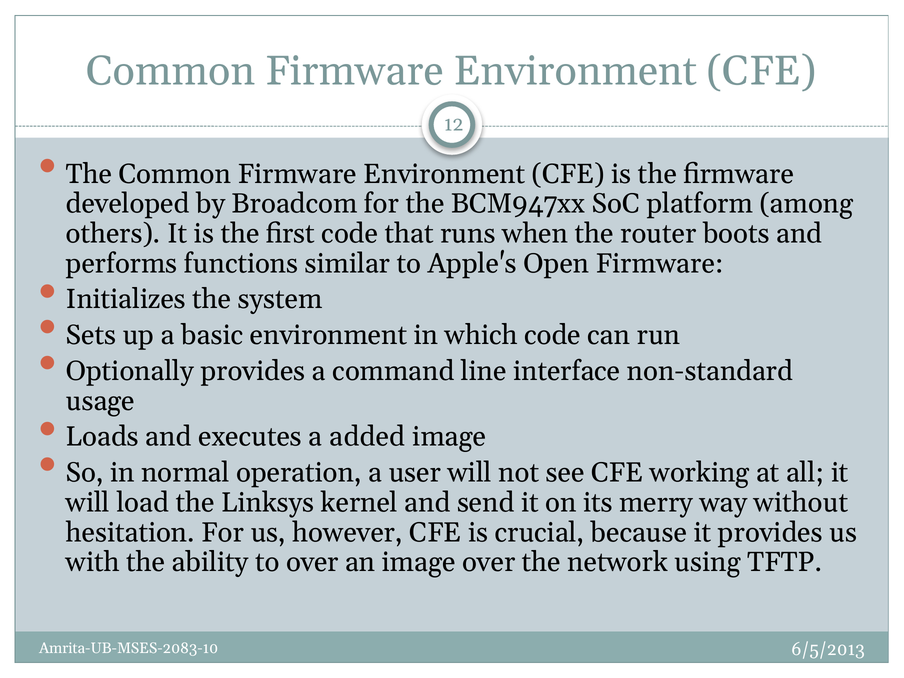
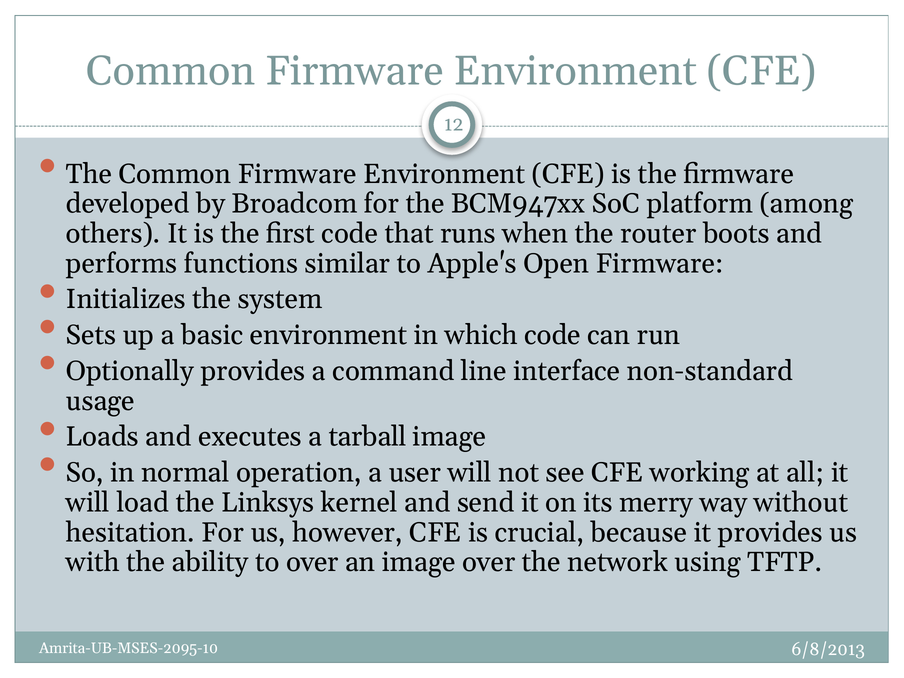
added: added -> tarball
Amrita-UB-MSES-2083-10: Amrita-UB-MSES-2083-10 -> Amrita-UB-MSES-2095-10
6/5/2013: 6/5/2013 -> 6/8/2013
